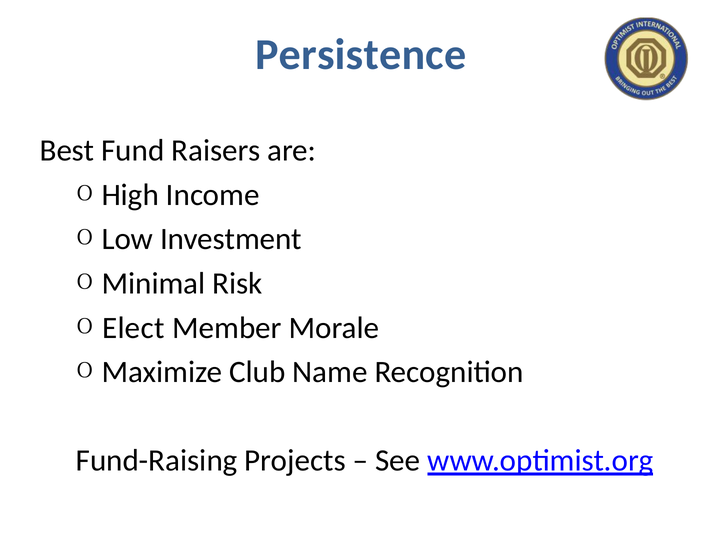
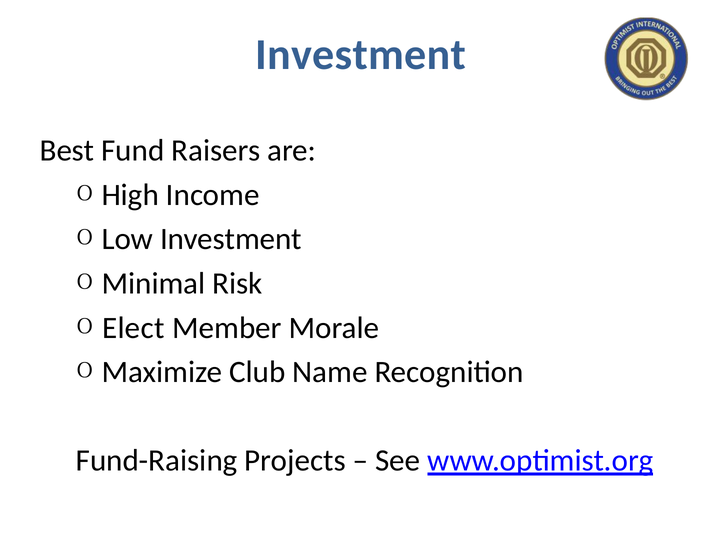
Persistence at (361, 55): Persistence -> Investment
